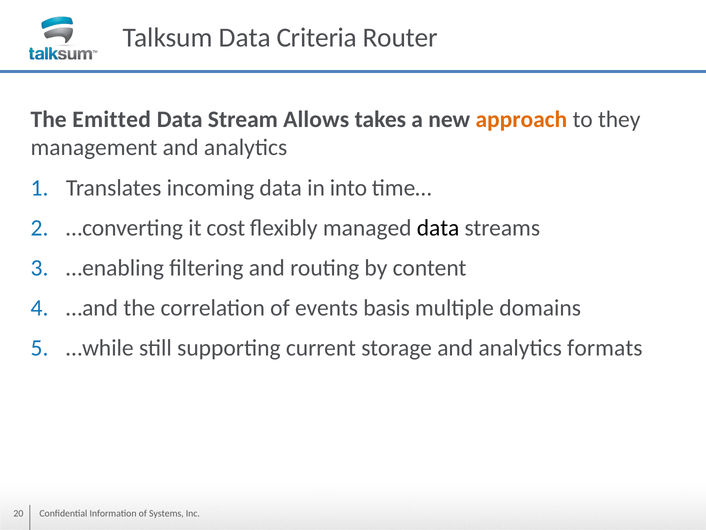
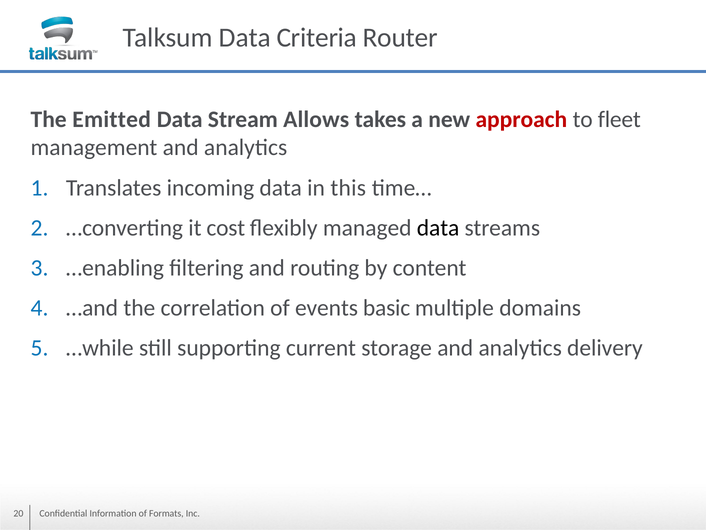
approach colour: orange -> red
they: they -> fleet
into: into -> this
basis: basis -> basic
formats: formats -> delivery
Systems: Systems -> Formats
